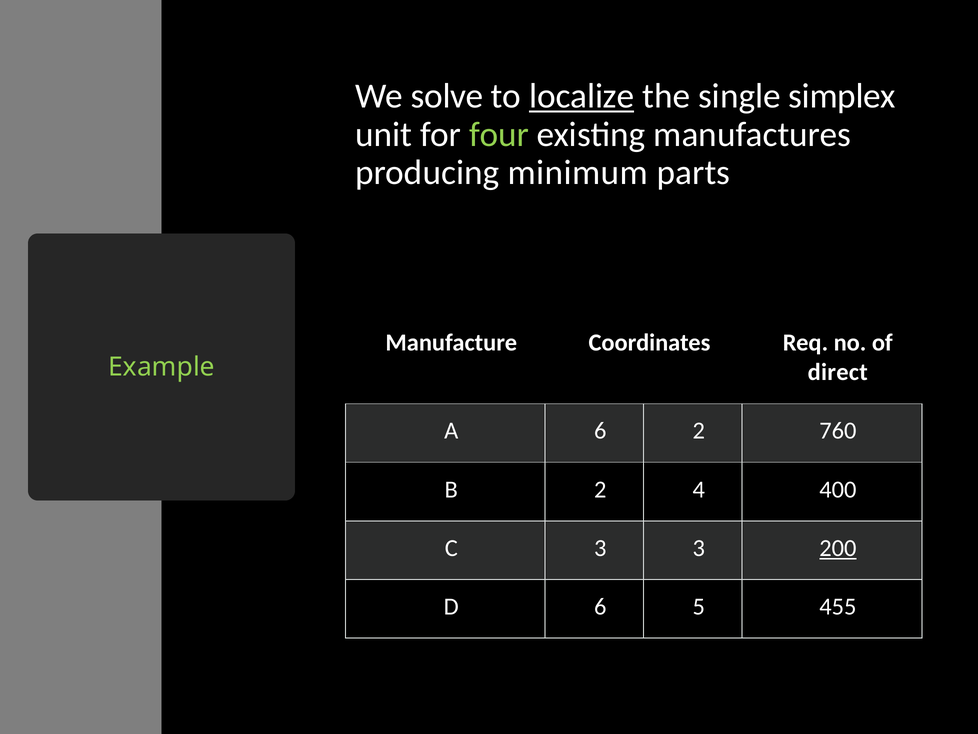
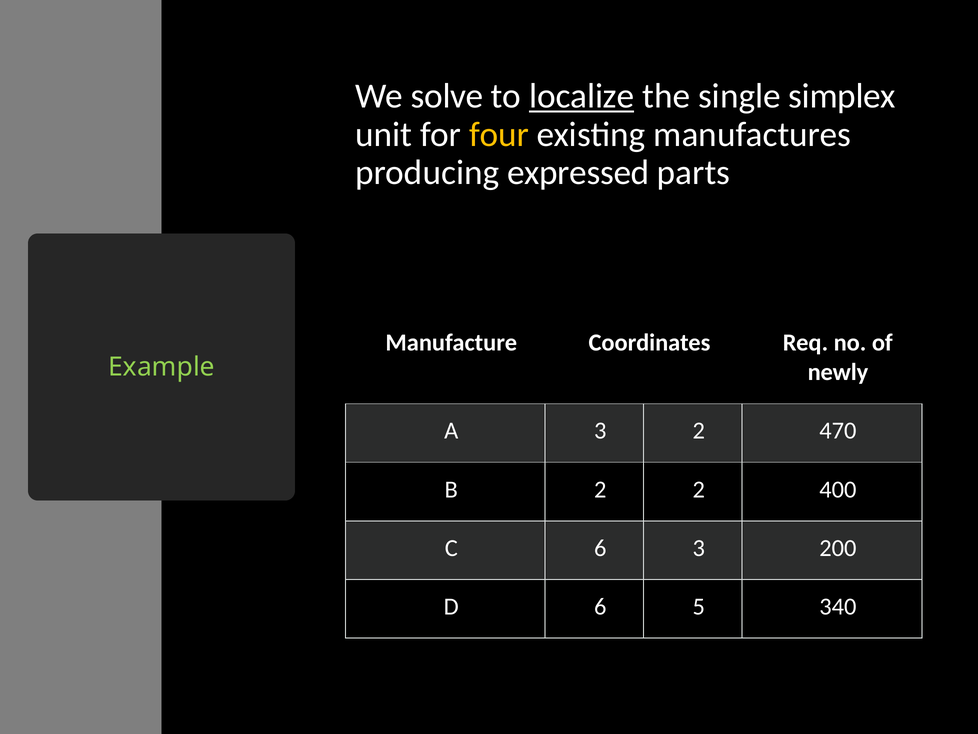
four colour: light green -> yellow
minimum: minimum -> expressed
direct: direct -> newly
A 6: 6 -> 3
760: 760 -> 470
2 4: 4 -> 2
C 3: 3 -> 6
200 underline: present -> none
455: 455 -> 340
